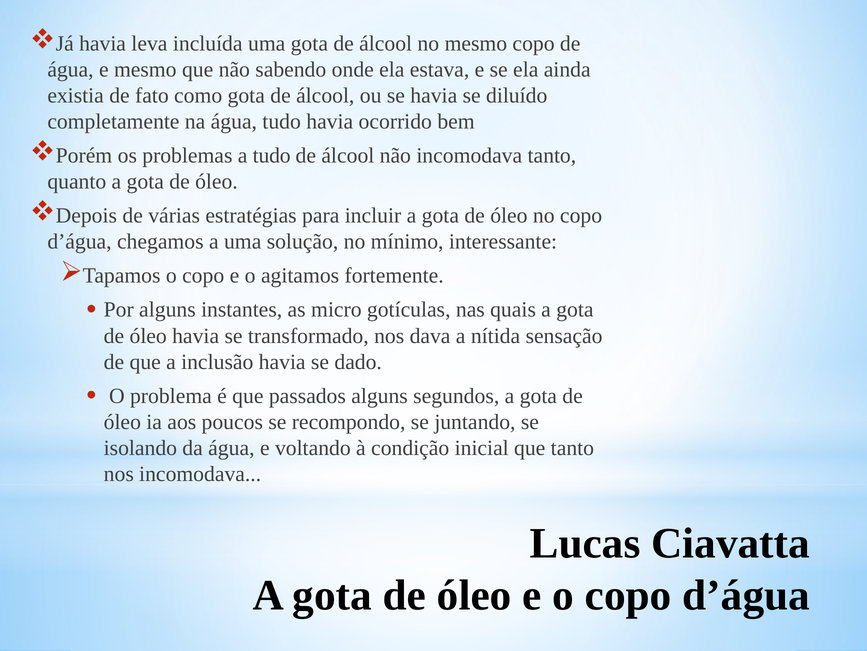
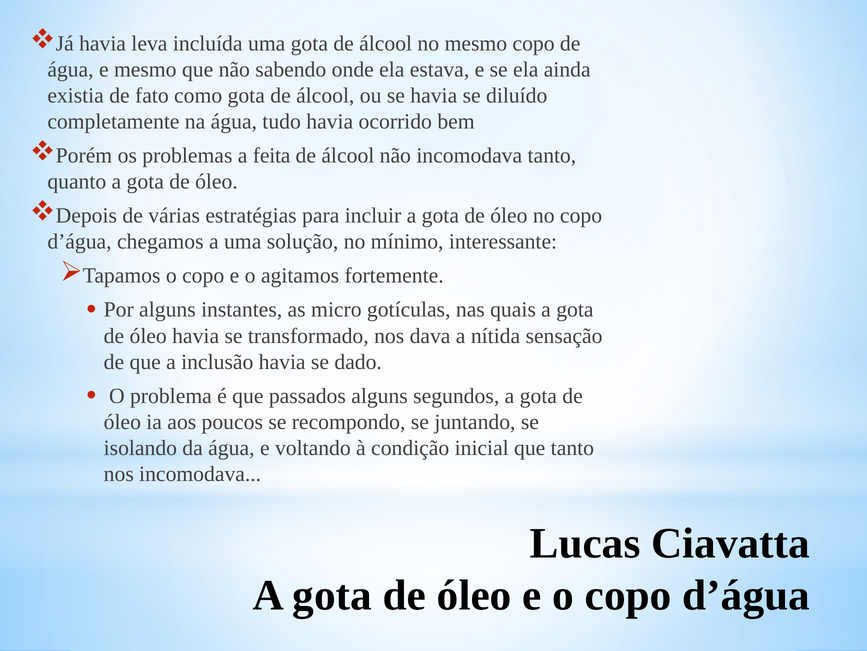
a tudo: tudo -> feita
